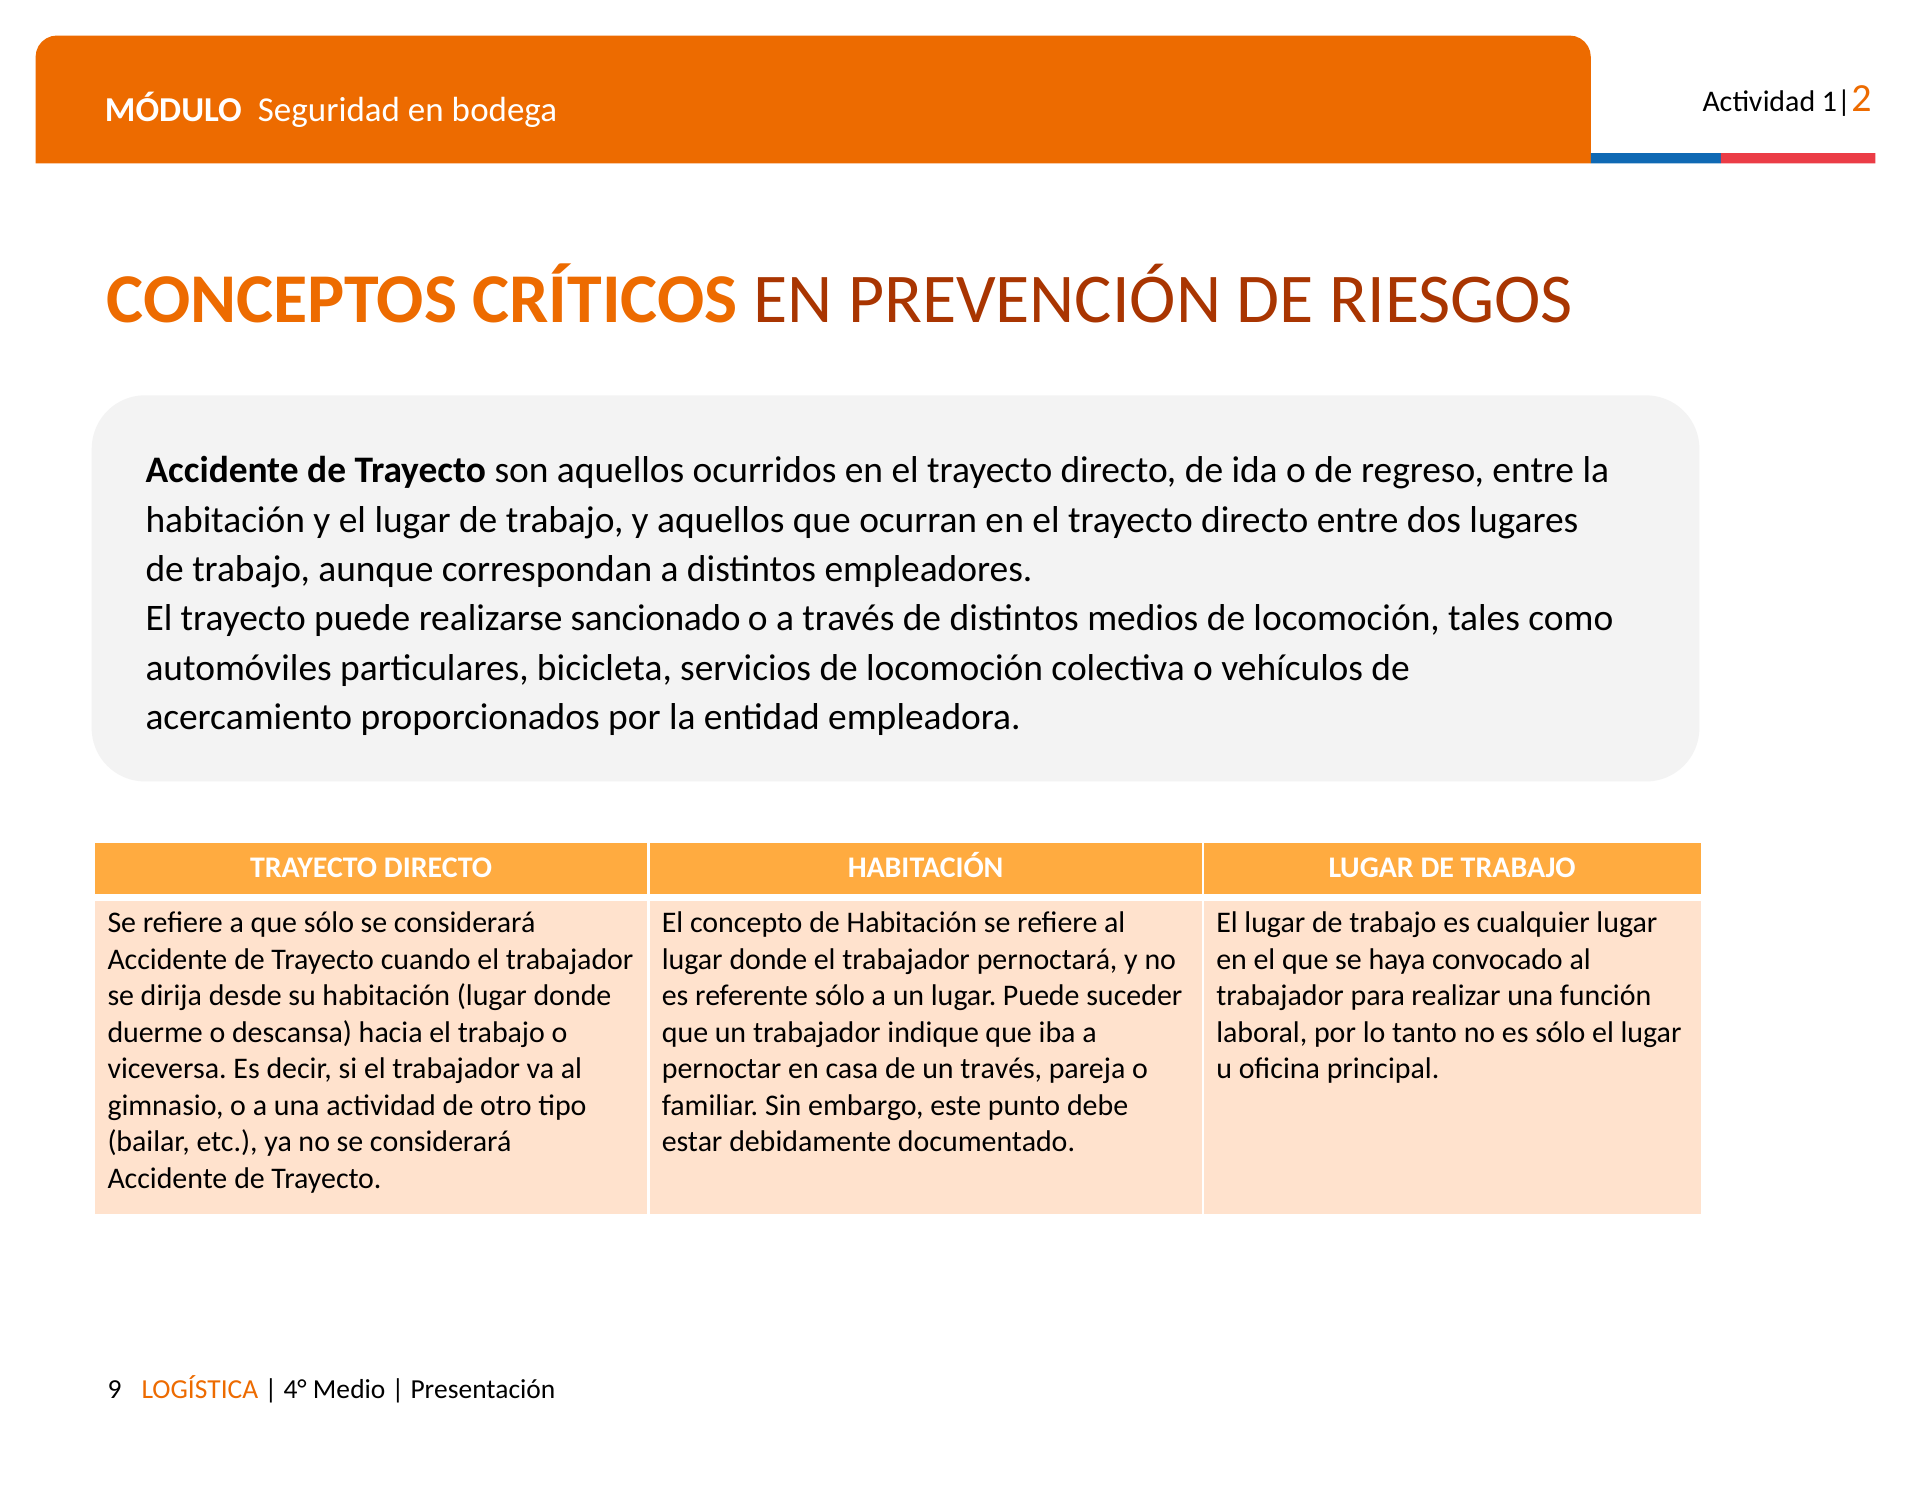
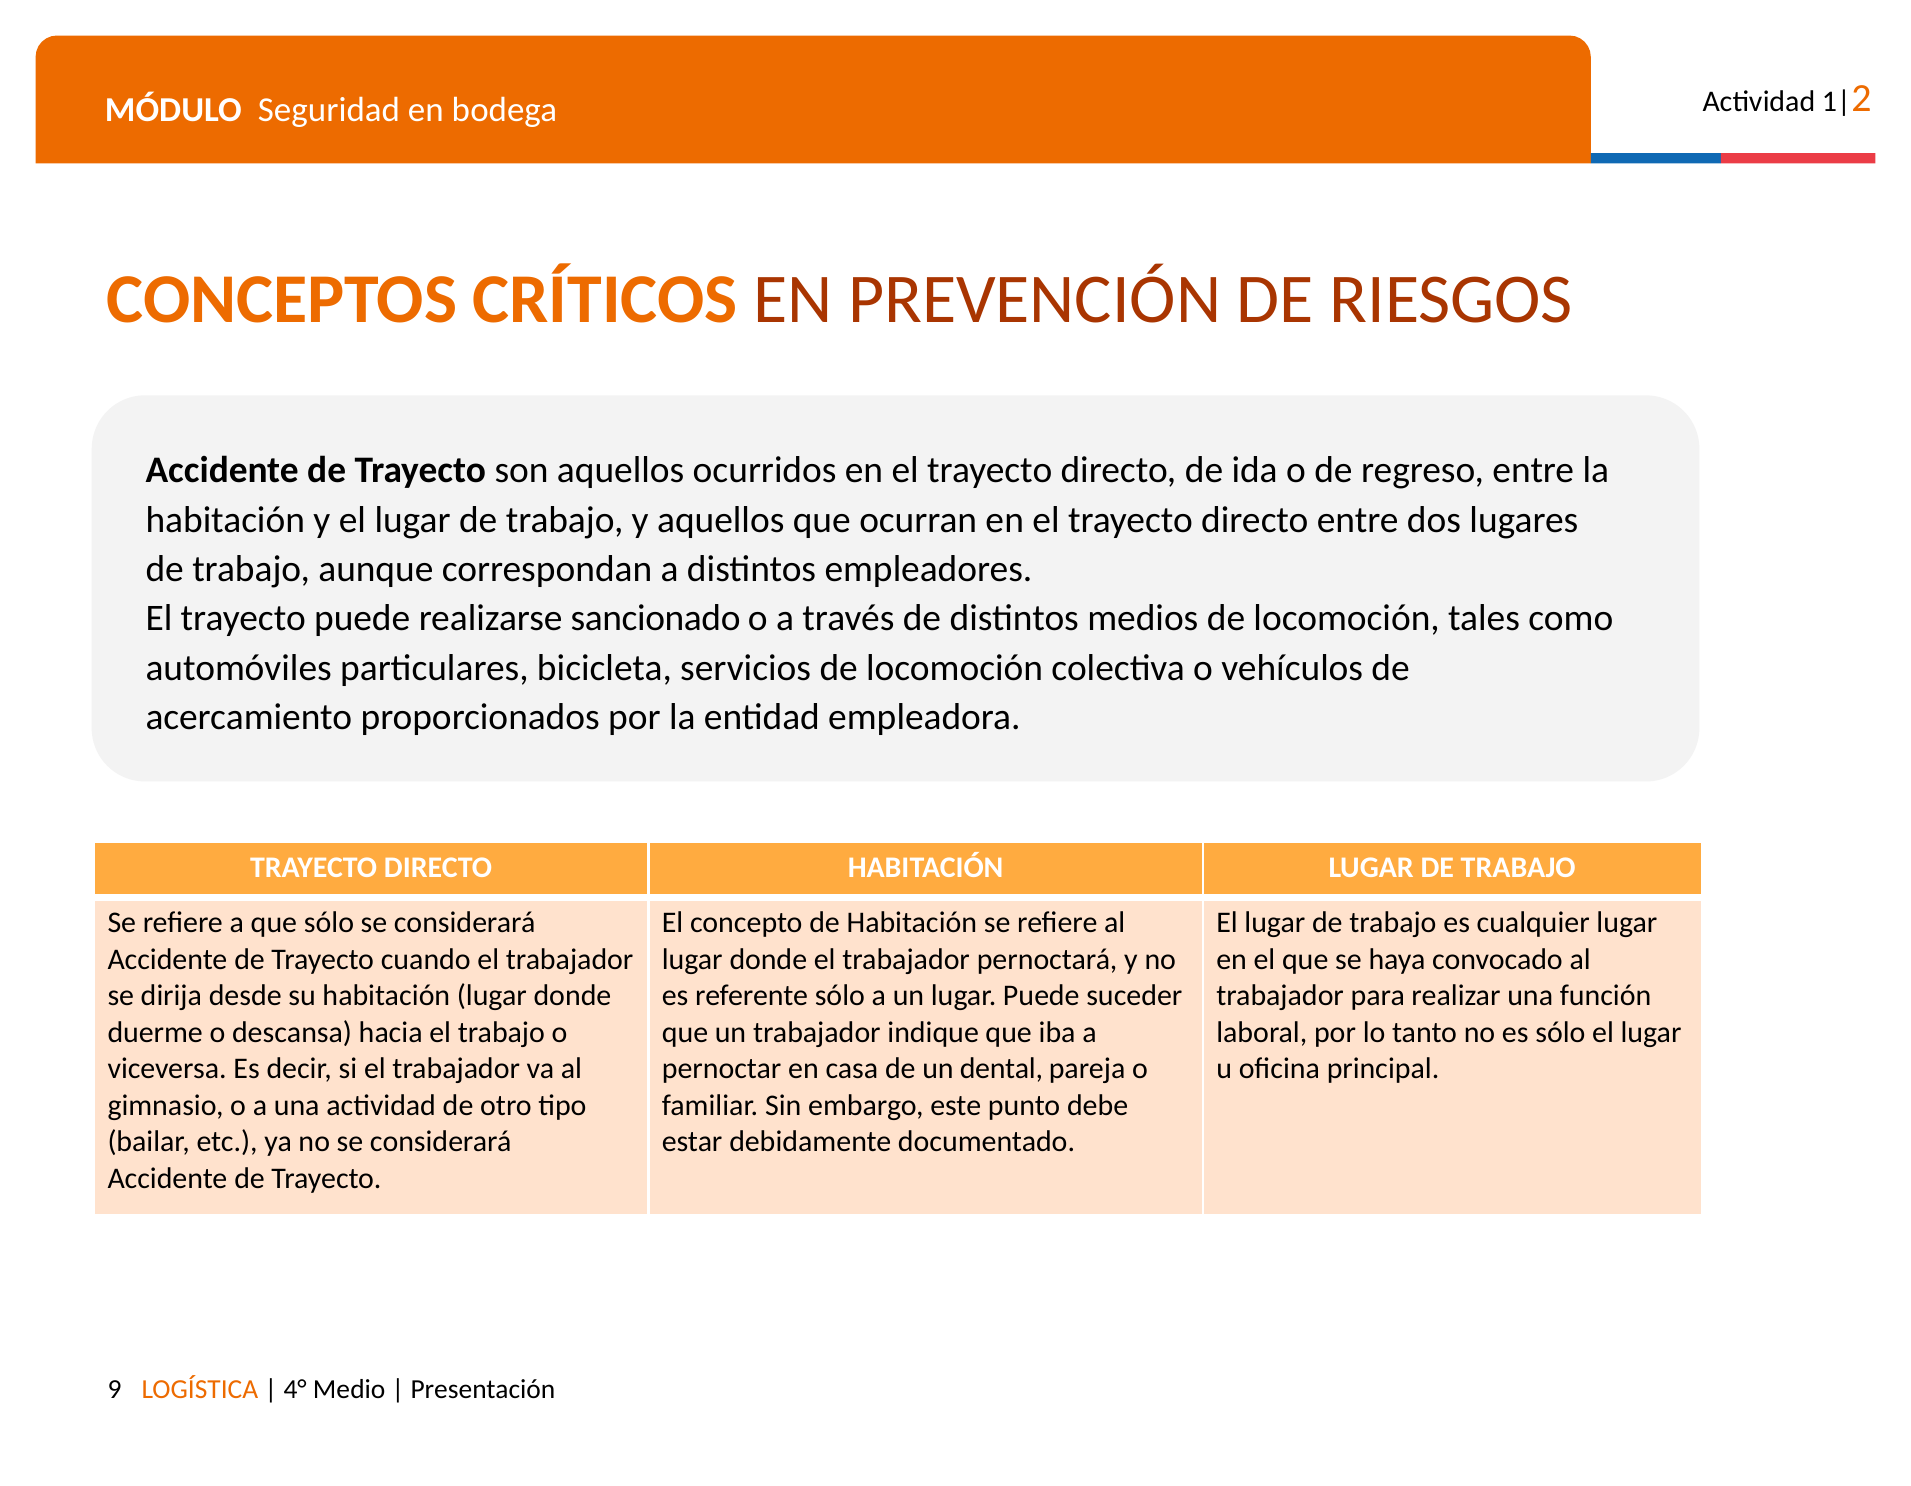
un través: través -> dental
